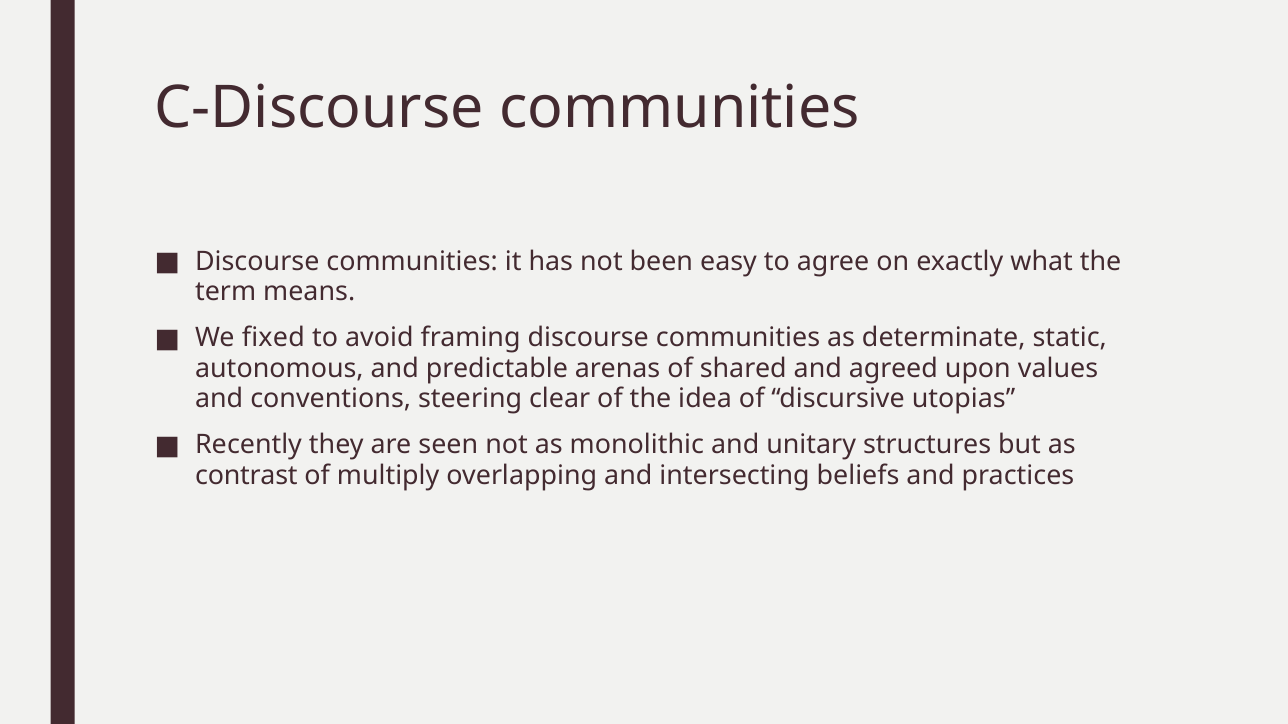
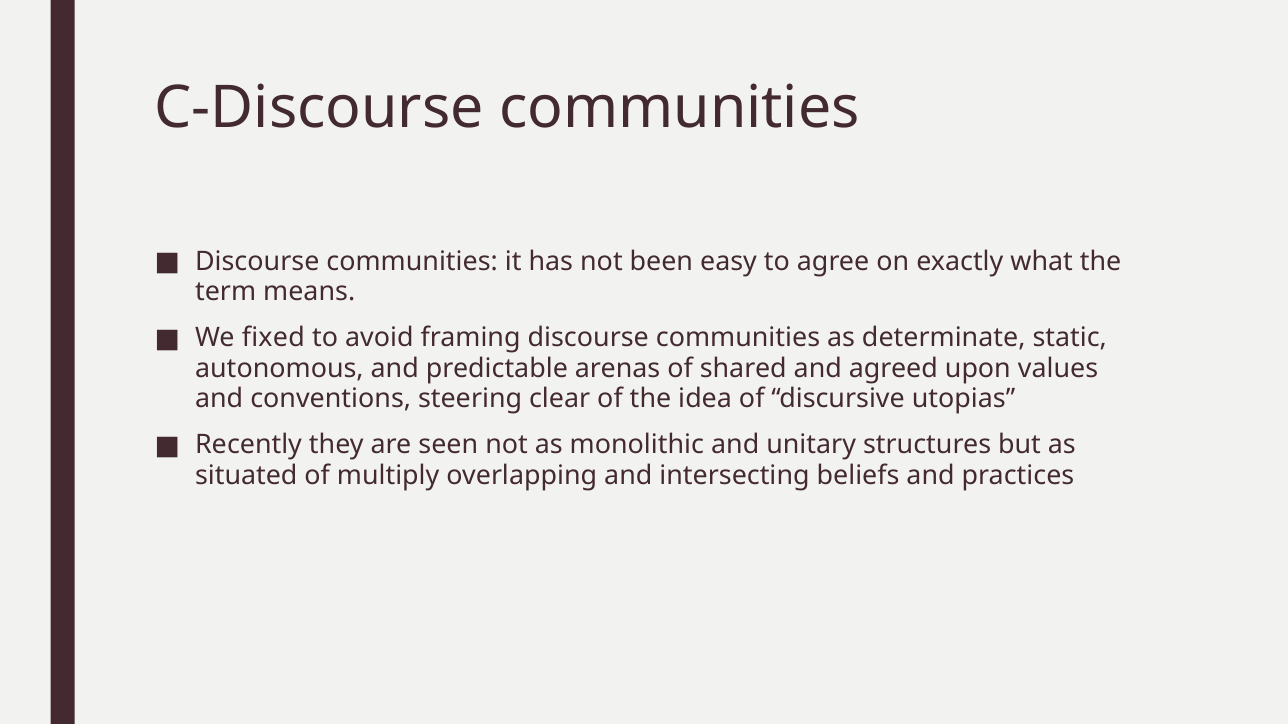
contrast: contrast -> situated
